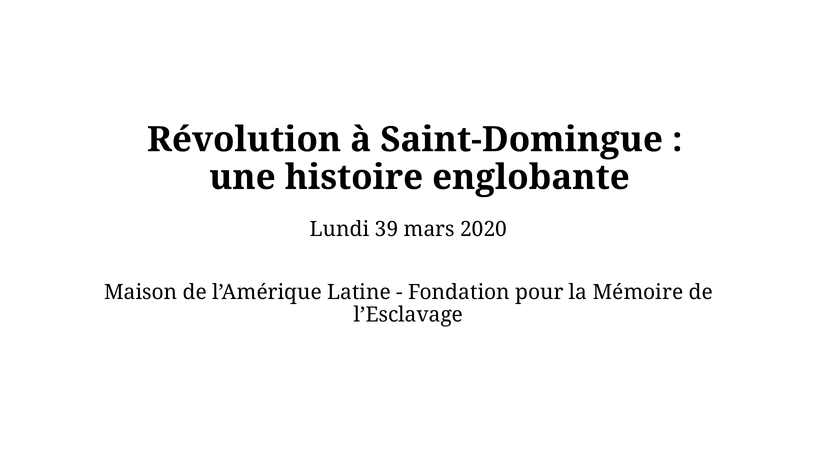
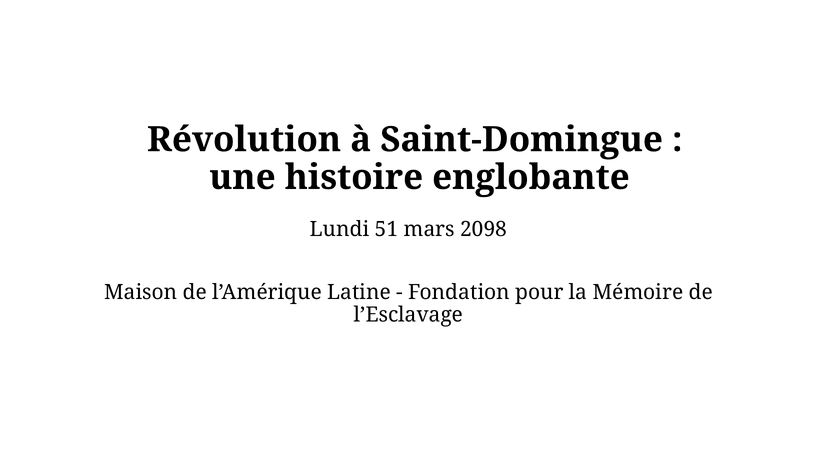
39: 39 -> 51
2020: 2020 -> 2098
